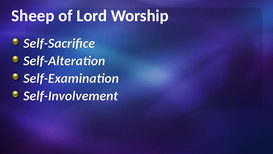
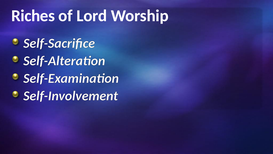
Sheep: Sheep -> Riches
